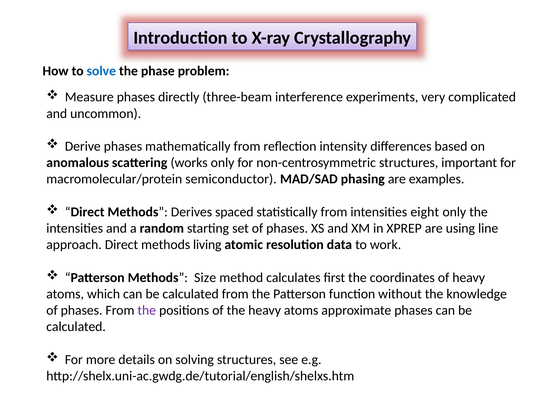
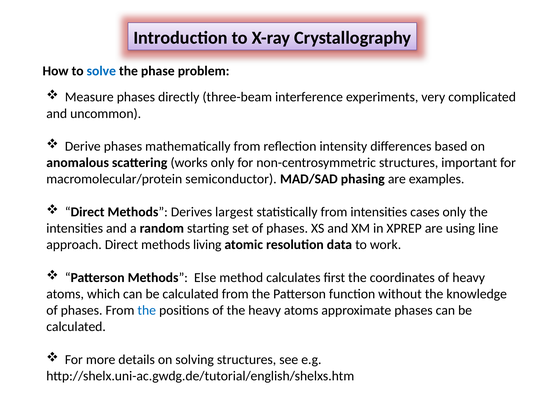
spaced: spaced -> largest
eight: eight -> cases
Size: Size -> Else
the at (147, 310) colour: purple -> blue
